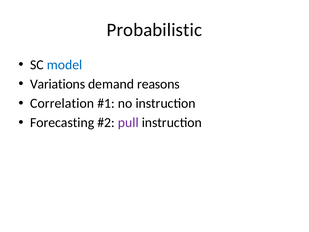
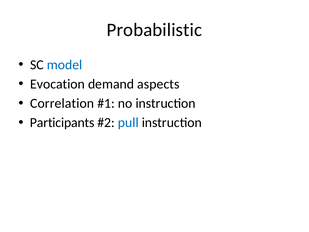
Variations: Variations -> Evocation
reasons: reasons -> aspects
Forecasting: Forecasting -> Participants
pull colour: purple -> blue
